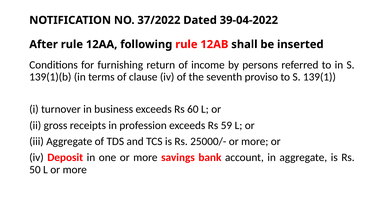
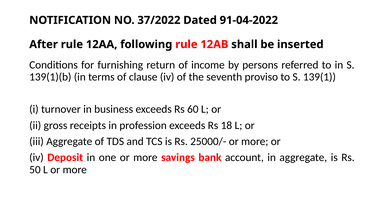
39-04-2022: 39-04-2022 -> 91-04-2022
59: 59 -> 18
